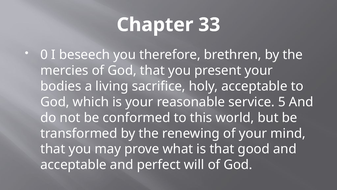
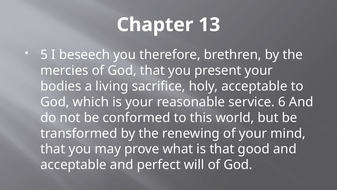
33: 33 -> 13
0: 0 -> 5
5: 5 -> 6
